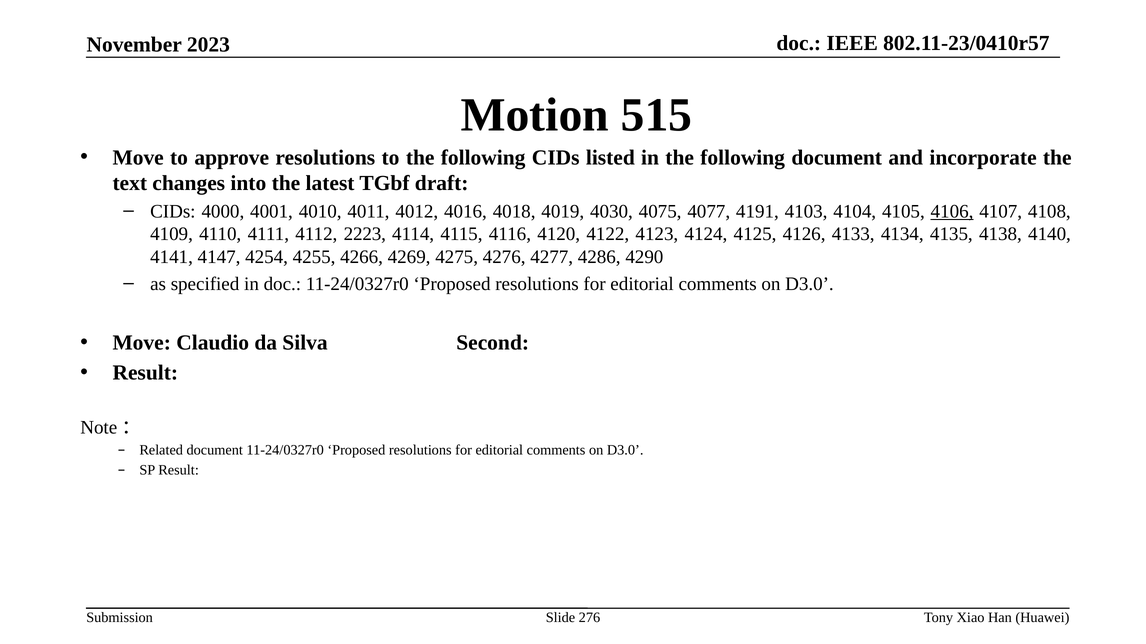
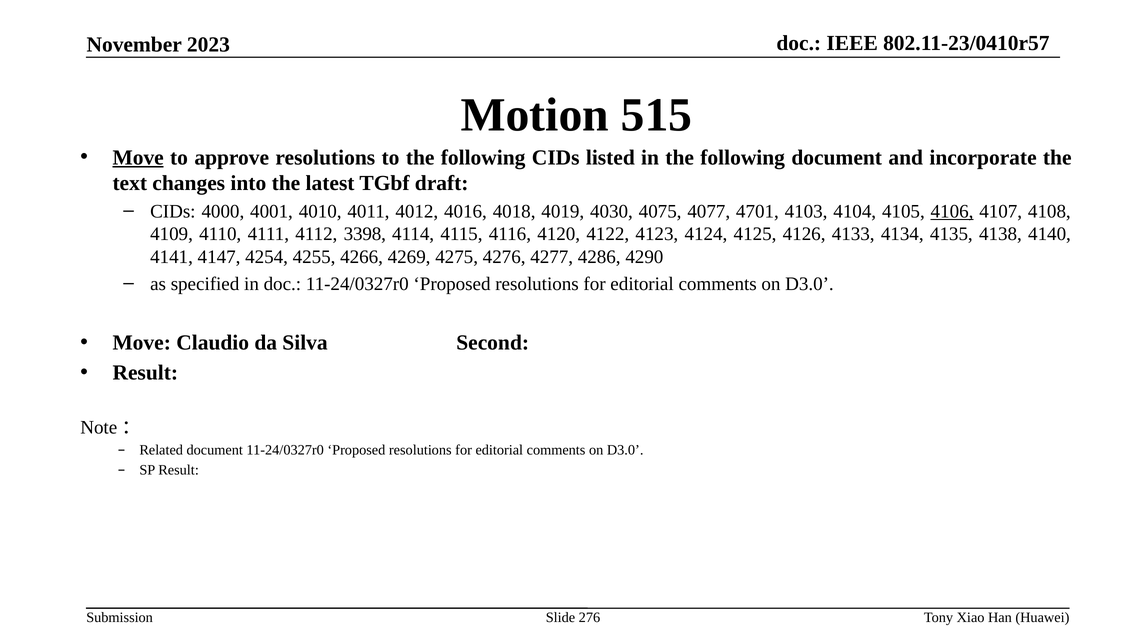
Move at (138, 158) underline: none -> present
4191: 4191 -> 4701
2223: 2223 -> 3398
